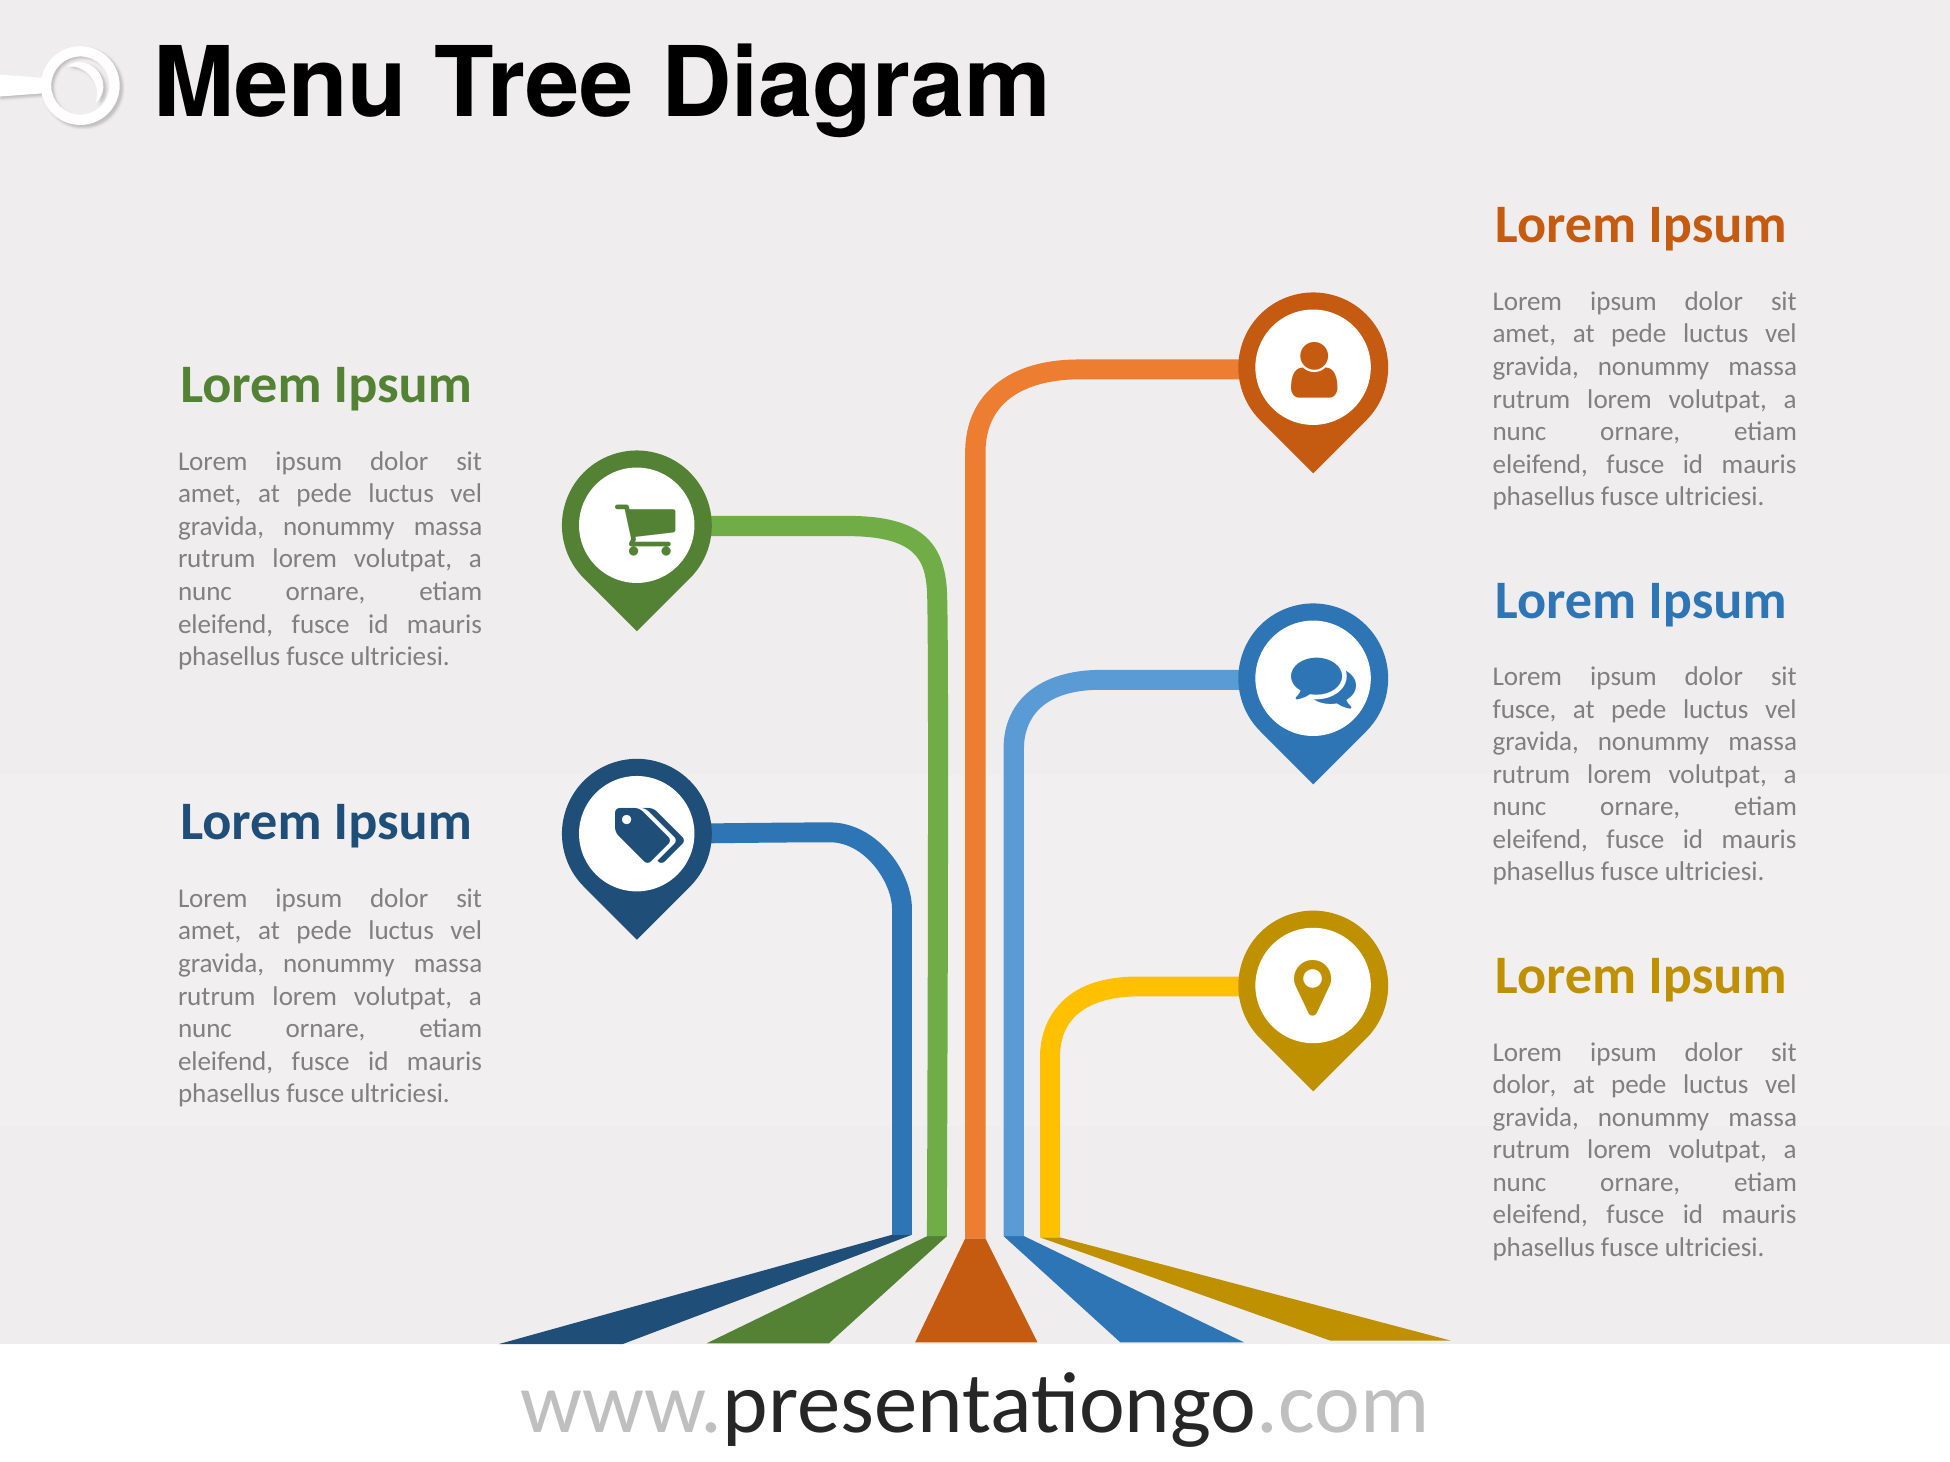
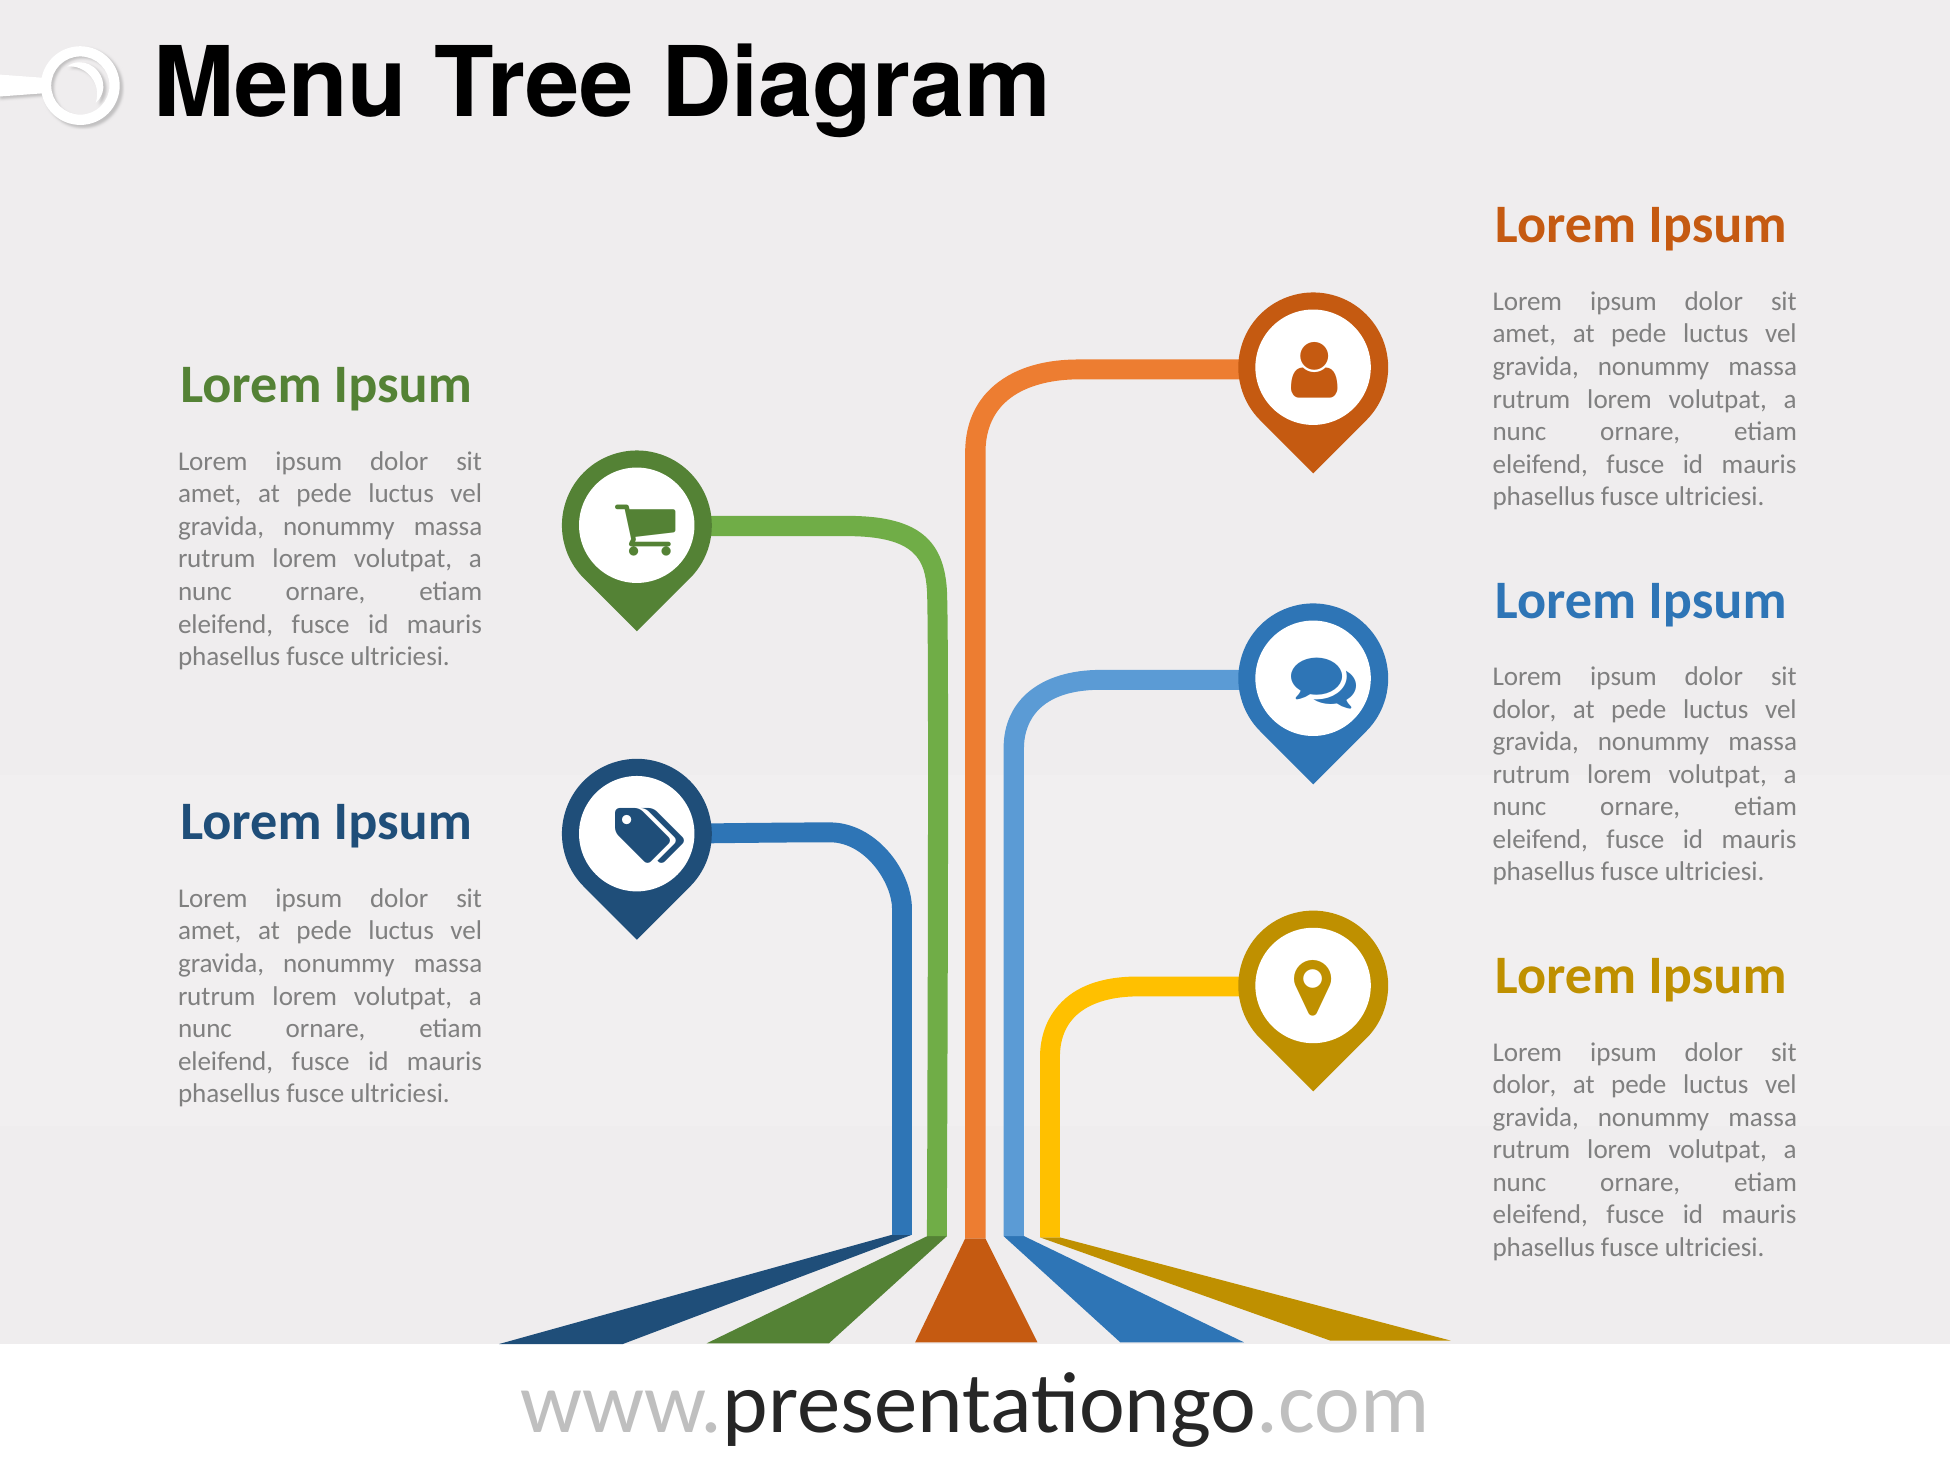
fusce at (1525, 710): fusce -> dolor
